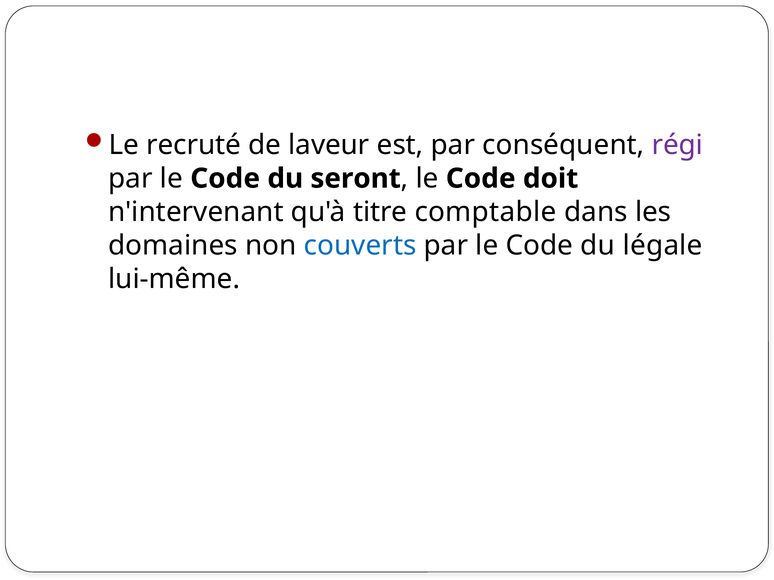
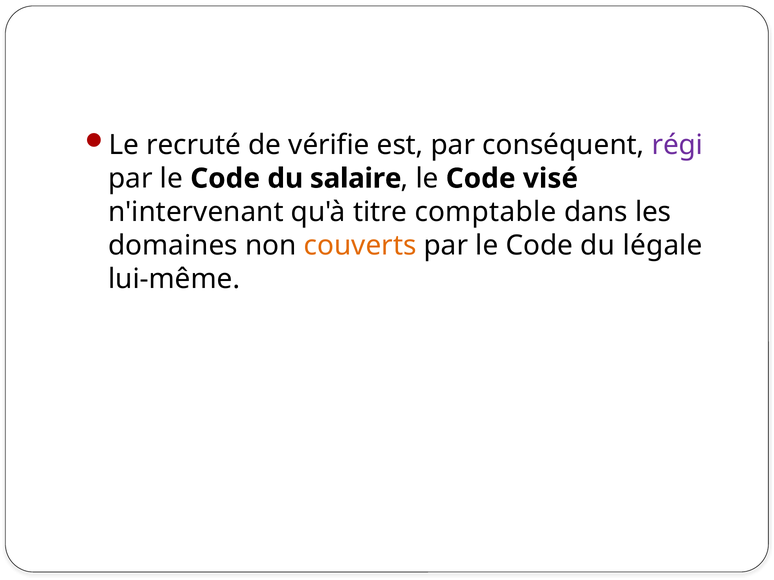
laveur: laveur -> vérifie
seront: seront -> salaire
doit: doit -> visé
couverts colour: blue -> orange
